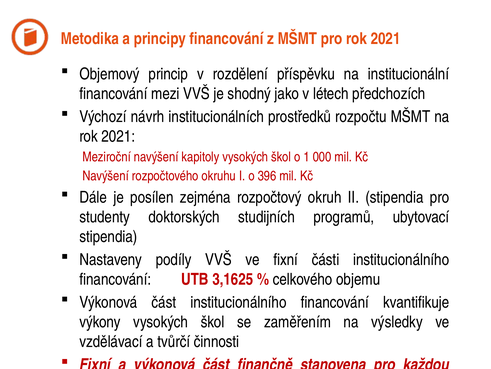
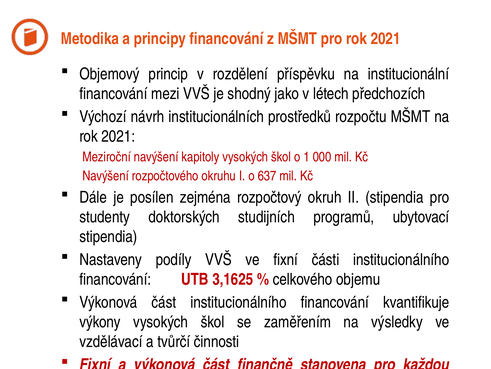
396: 396 -> 637
